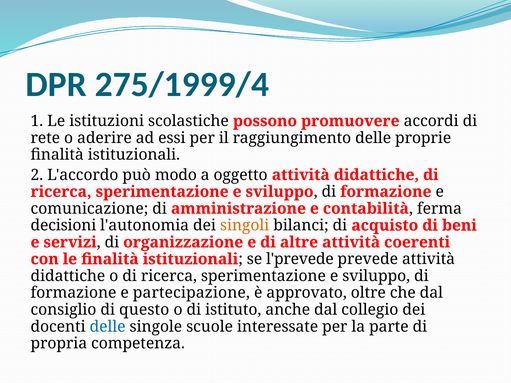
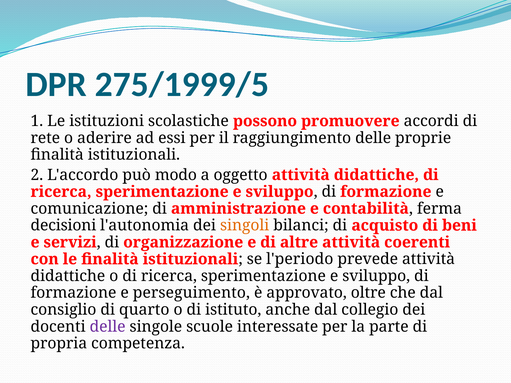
275/1999/4: 275/1999/4 -> 275/1999/5
l'prevede: l'prevede -> l'periodo
partecipazione: partecipazione -> perseguimento
questo: questo -> quarto
delle at (108, 327) colour: blue -> purple
